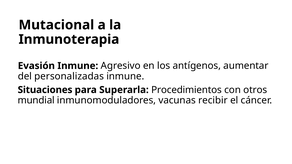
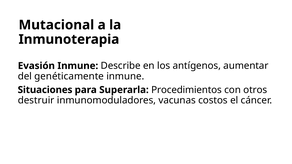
Agresivo: Agresivo -> Describe
personalizadas: personalizadas -> genéticamente
mundial: mundial -> destruir
recibir: recibir -> costos
